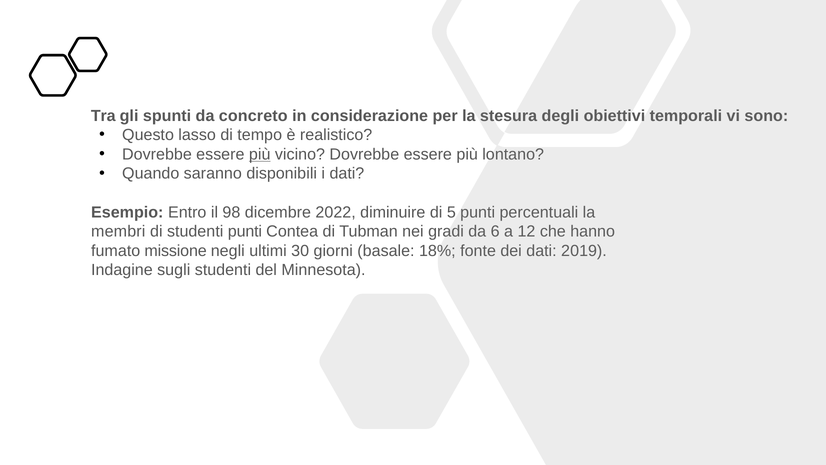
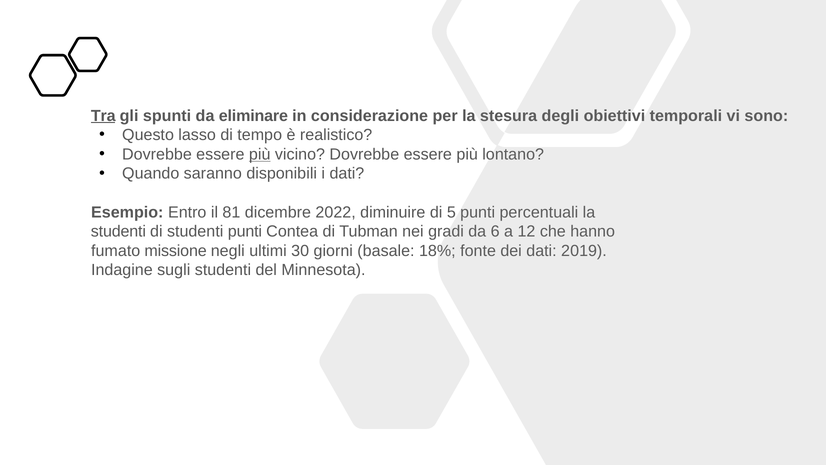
Tra underline: none -> present
concreto: concreto -> eliminare
98: 98 -> 81
membri at (118, 231): membri -> studenti
